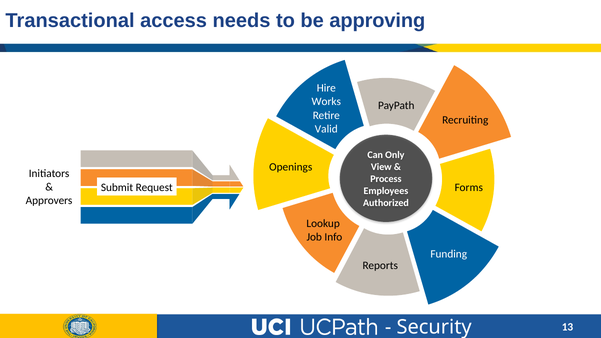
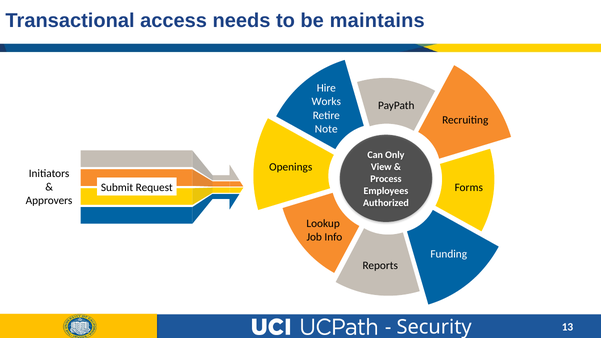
approving: approving -> maintains
Valid: Valid -> Note
